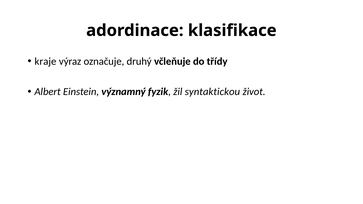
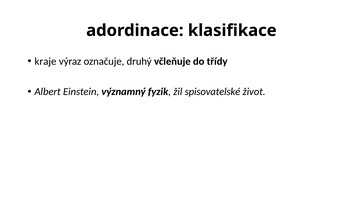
syntaktickou: syntaktickou -> spisovatelské
